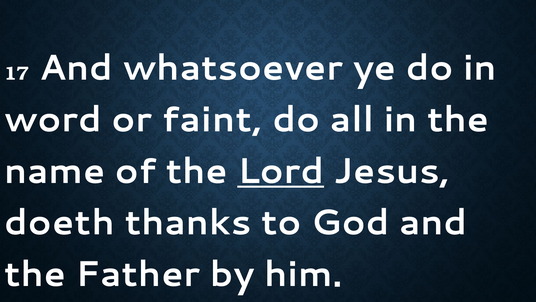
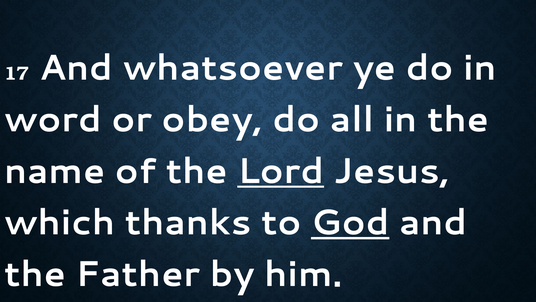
faint: faint -> obey
doeth: doeth -> which
God underline: none -> present
